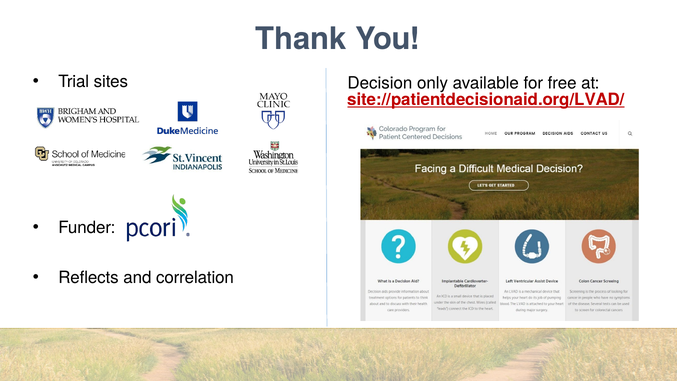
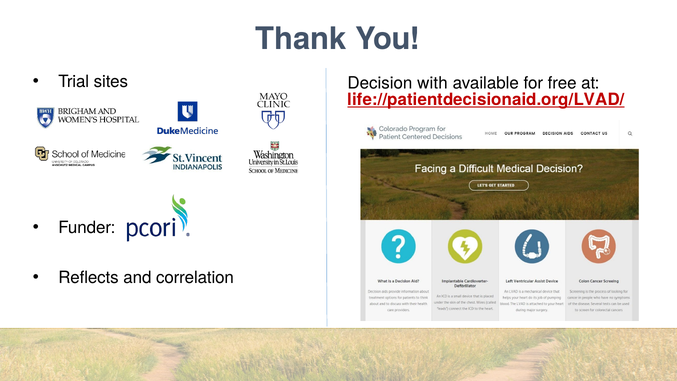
only: only -> with
site://patientdecisionaid.org/LVAD/: site://patientdecisionaid.org/LVAD/ -> life://patientdecisionaid.org/LVAD/
